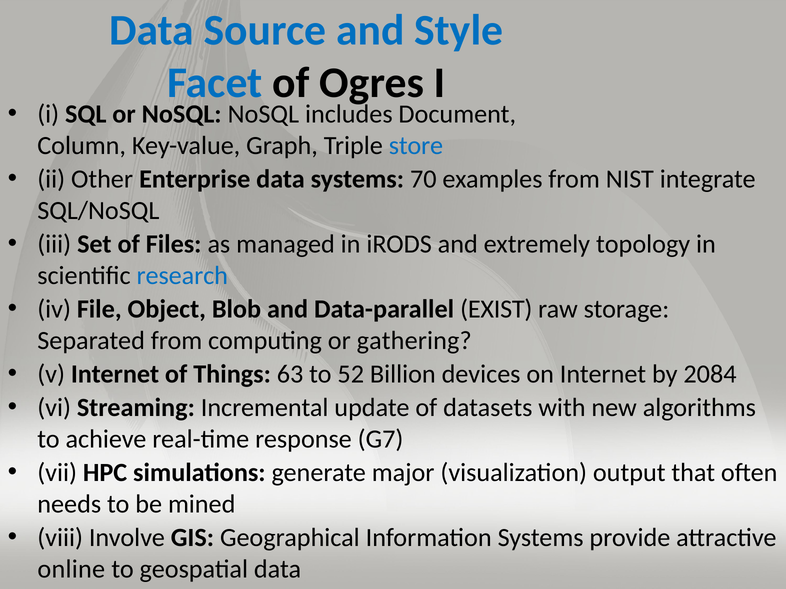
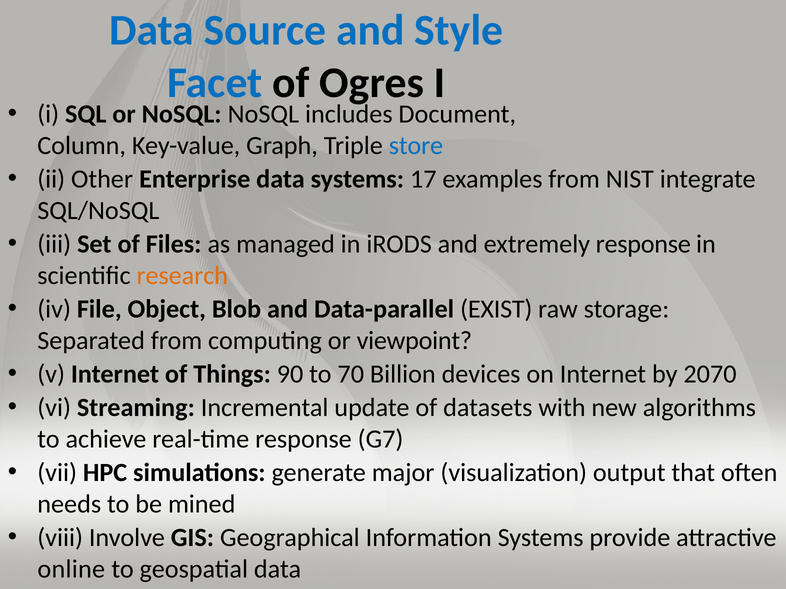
70: 70 -> 17
extremely topology: topology -> response
research colour: blue -> orange
gathering: gathering -> viewpoint
63: 63 -> 90
52: 52 -> 70
2084: 2084 -> 2070
